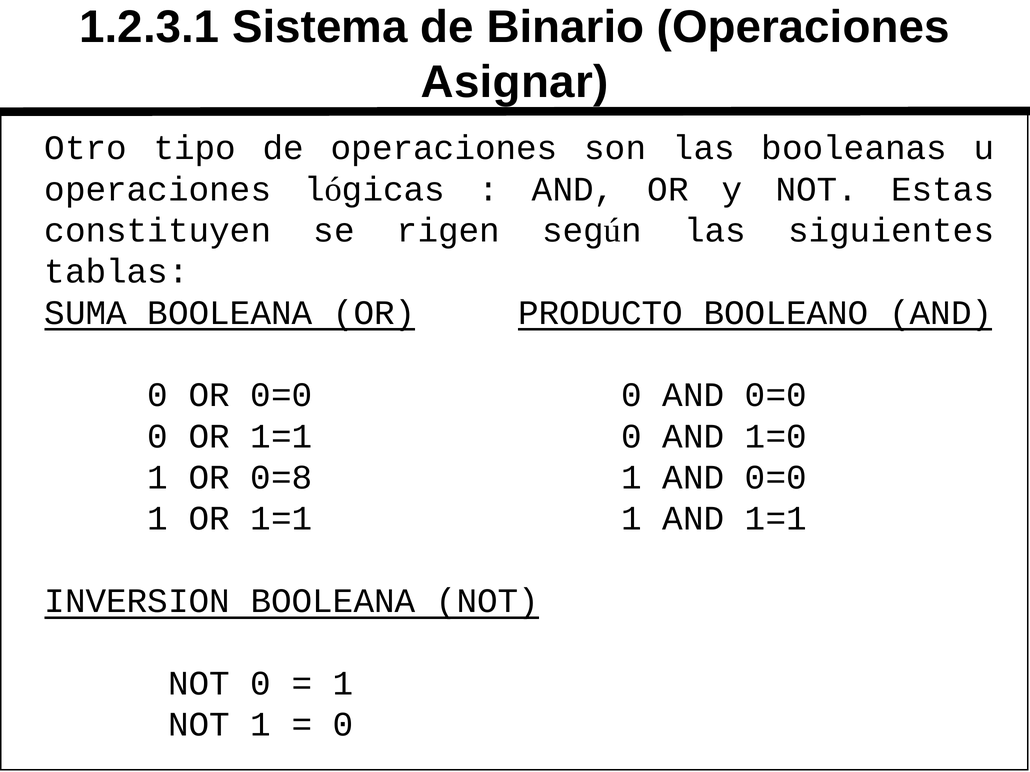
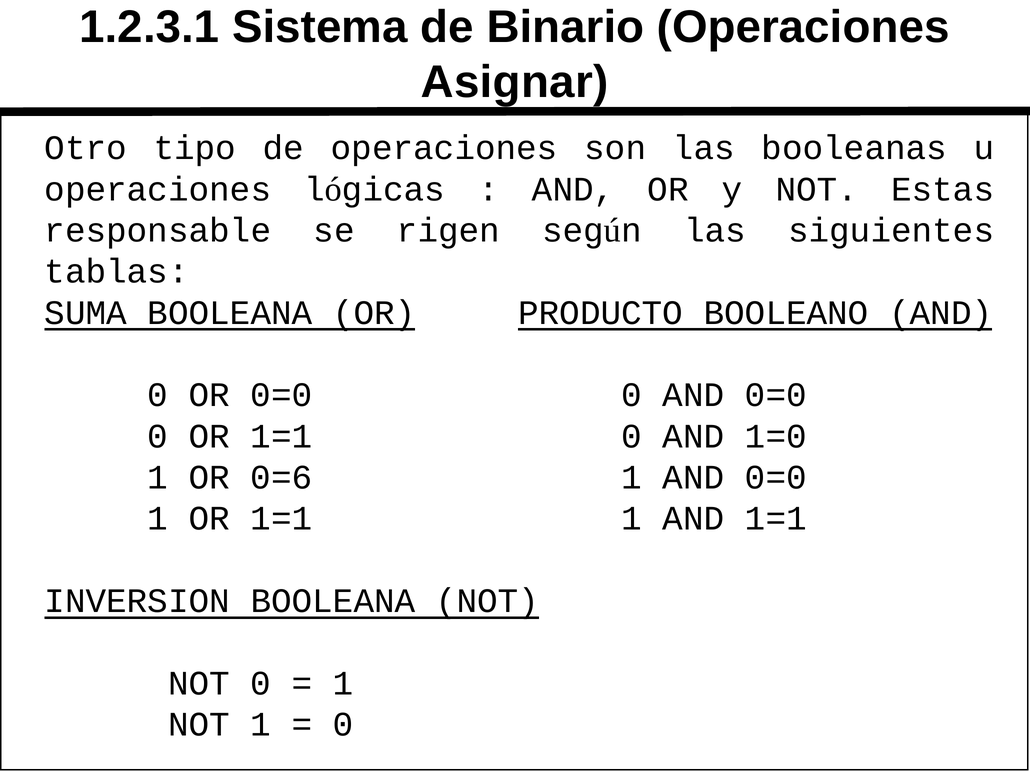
constituyen: constituyen -> responsable
0=8: 0=8 -> 0=6
